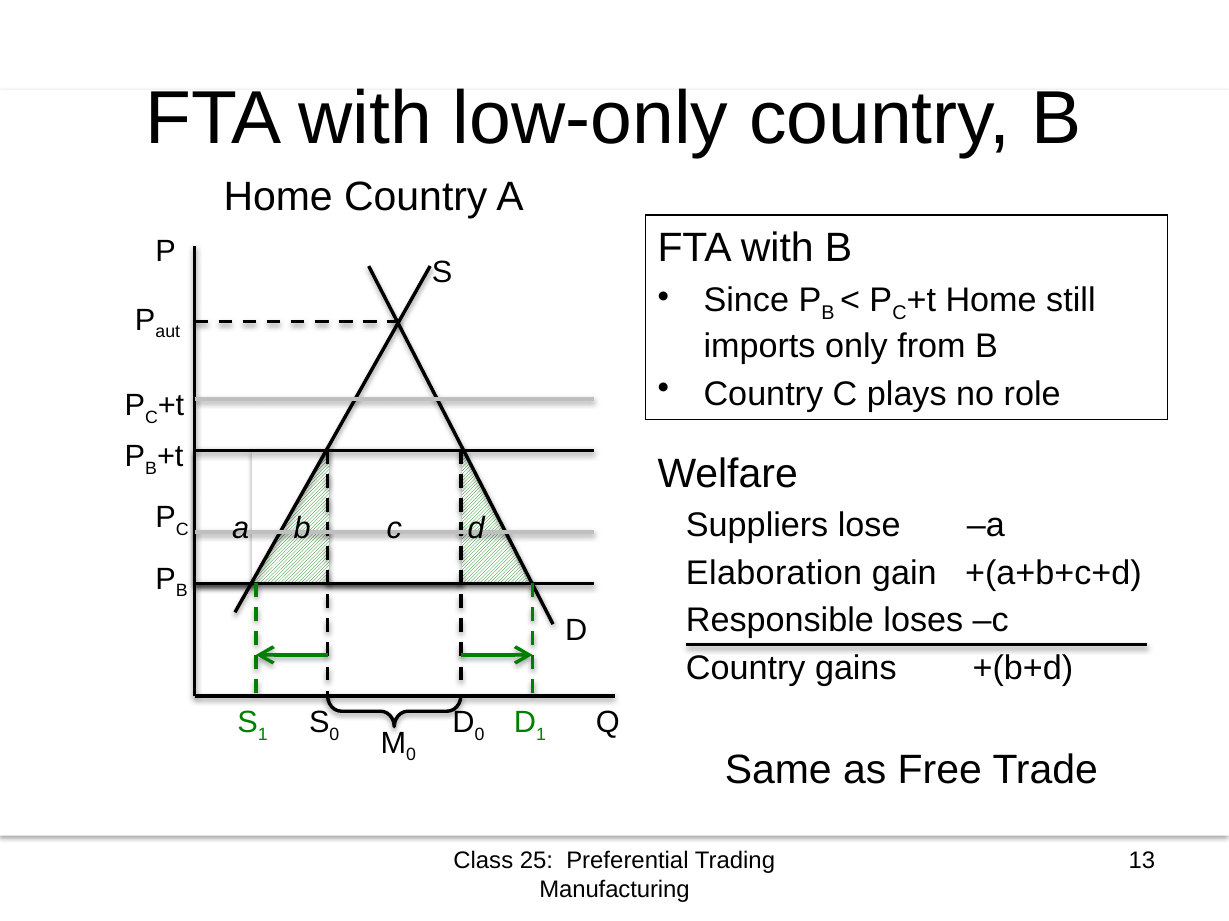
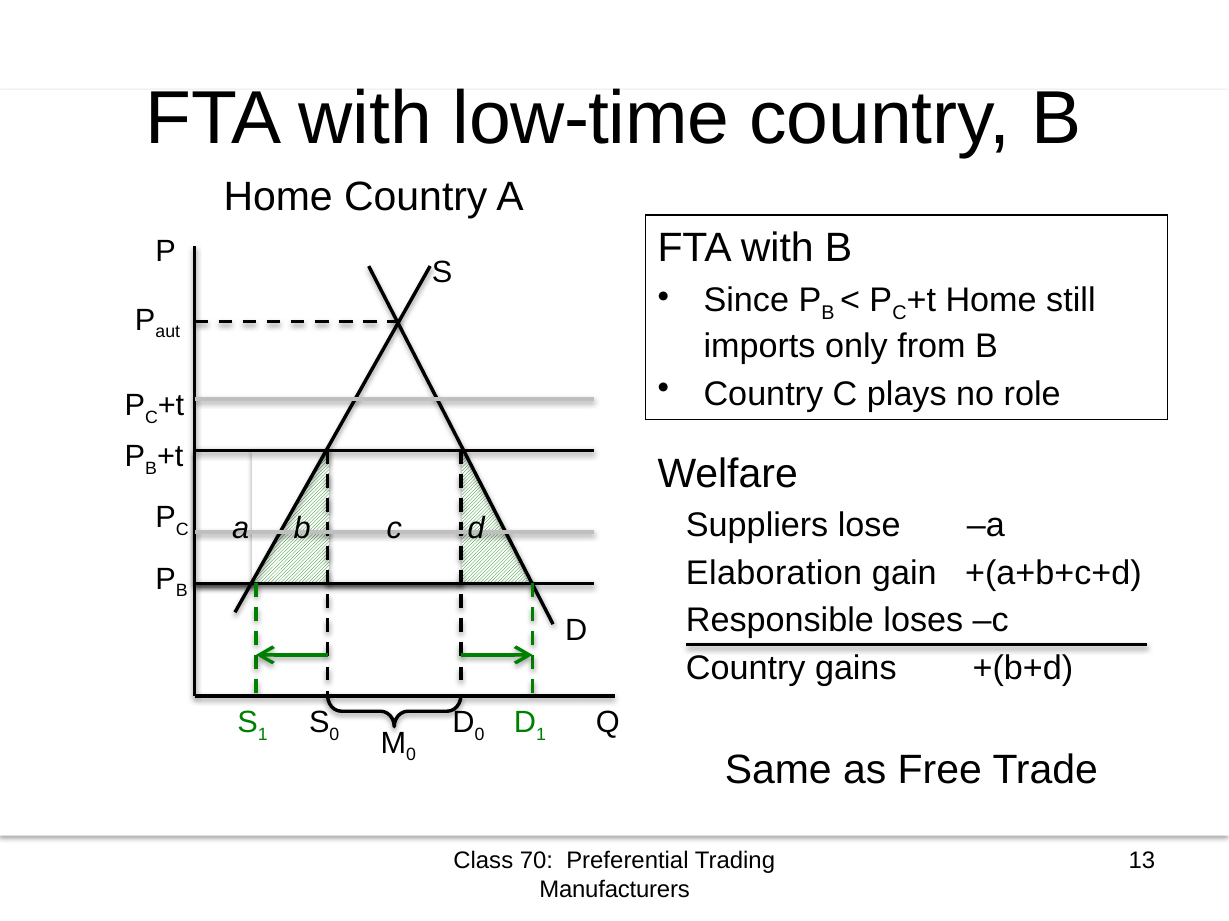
low-only: low-only -> low-time
25: 25 -> 70
Manufacturing: Manufacturing -> Manufacturers
